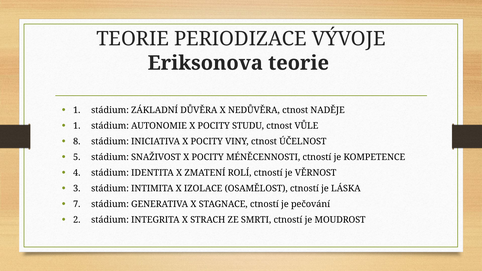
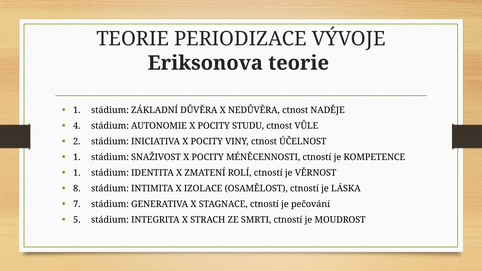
1 at (77, 126): 1 -> 4
8: 8 -> 2
5 at (77, 157): 5 -> 1
4 at (77, 173): 4 -> 1
3: 3 -> 8
2: 2 -> 5
